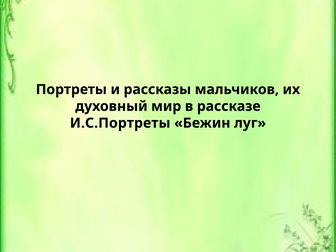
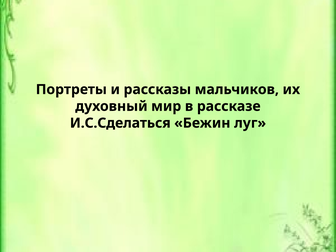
И.С.Портреты: И.С.Портреты -> И.С.Сделаться
